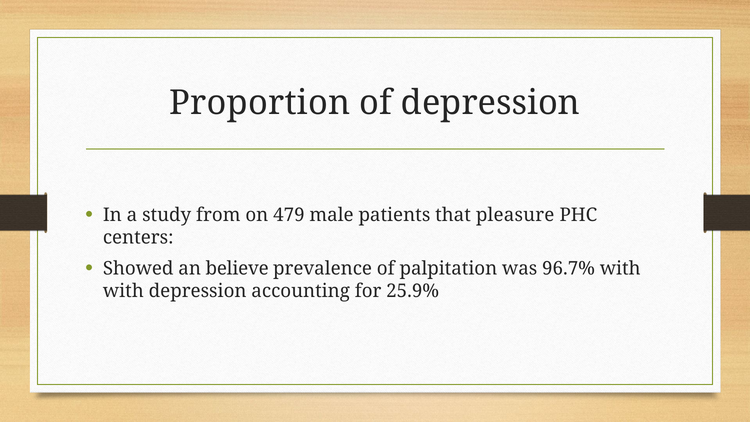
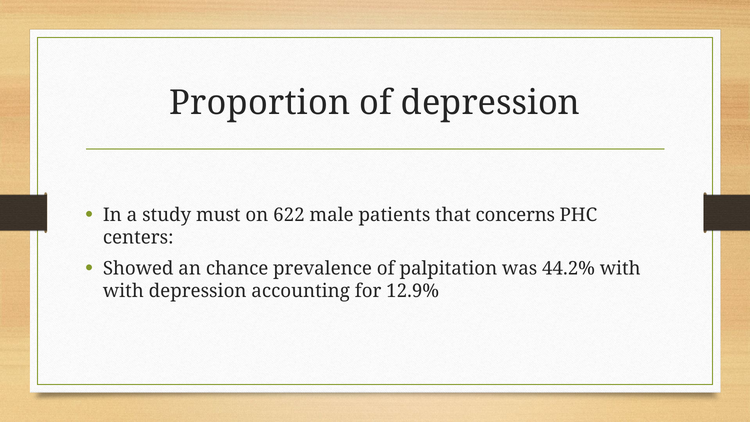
from: from -> must
479: 479 -> 622
pleasure: pleasure -> concerns
believe: believe -> chance
96.7%: 96.7% -> 44.2%
25.9%: 25.9% -> 12.9%
